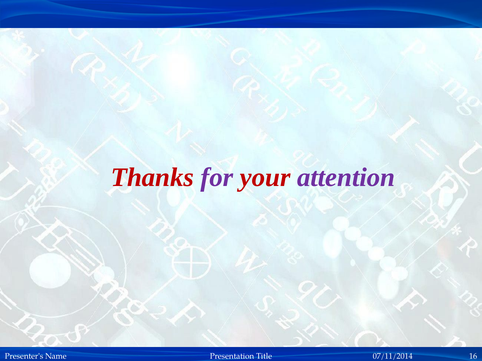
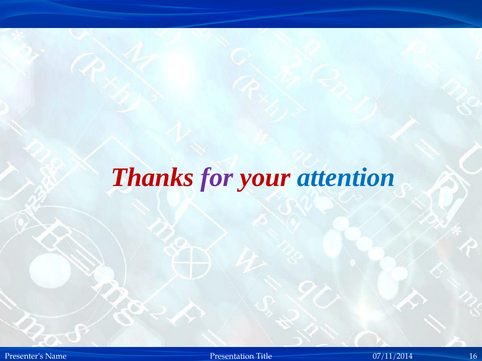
attention colour: purple -> blue
